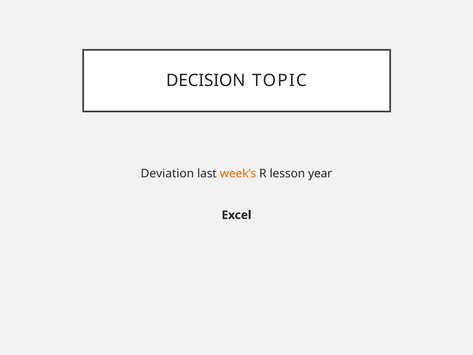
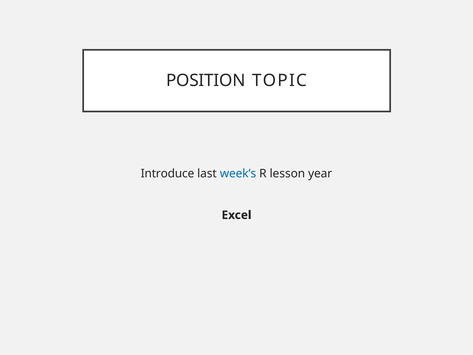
DECISION: DECISION -> POSITION
Deviation: Deviation -> Introduce
week’s colour: orange -> blue
